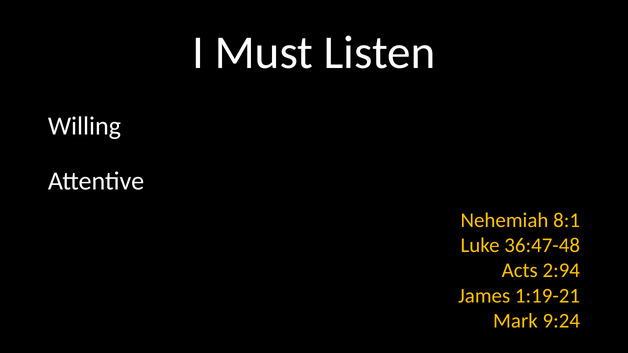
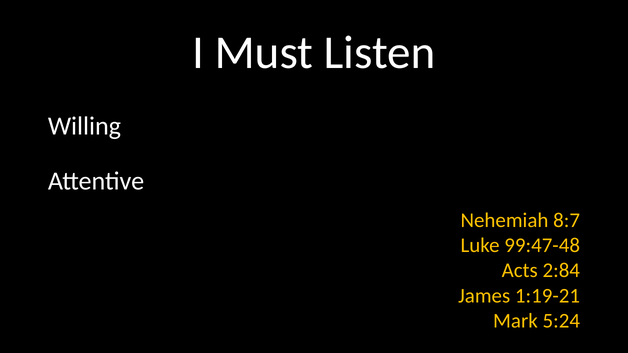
8:1: 8:1 -> 8:7
36:47-48: 36:47-48 -> 99:47-48
2:94: 2:94 -> 2:84
9:24: 9:24 -> 5:24
